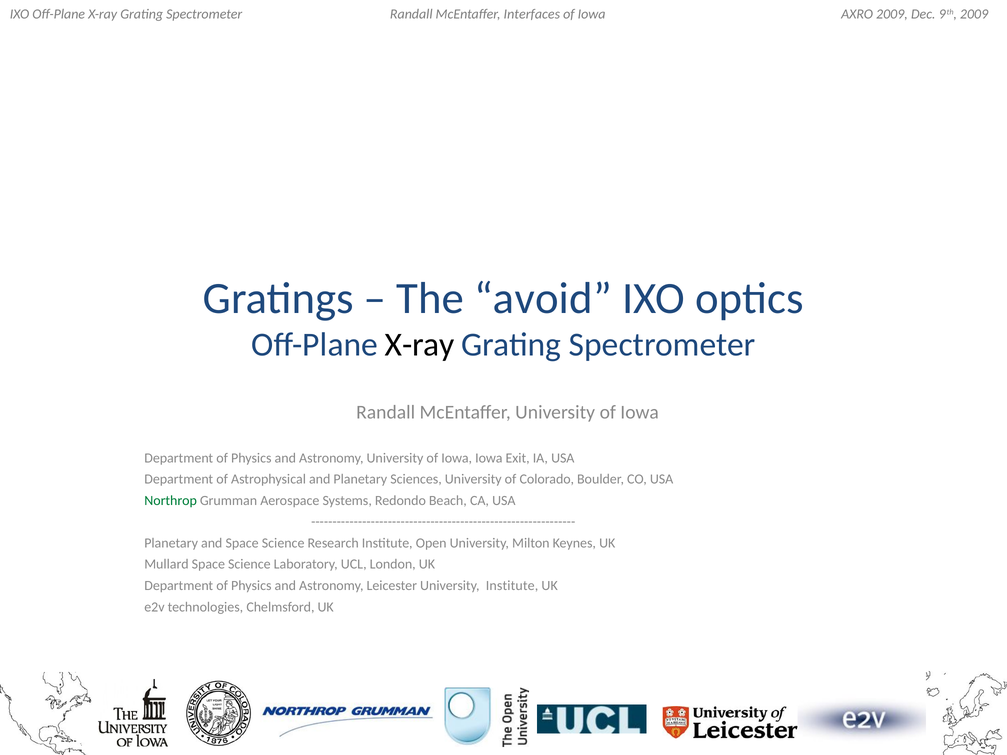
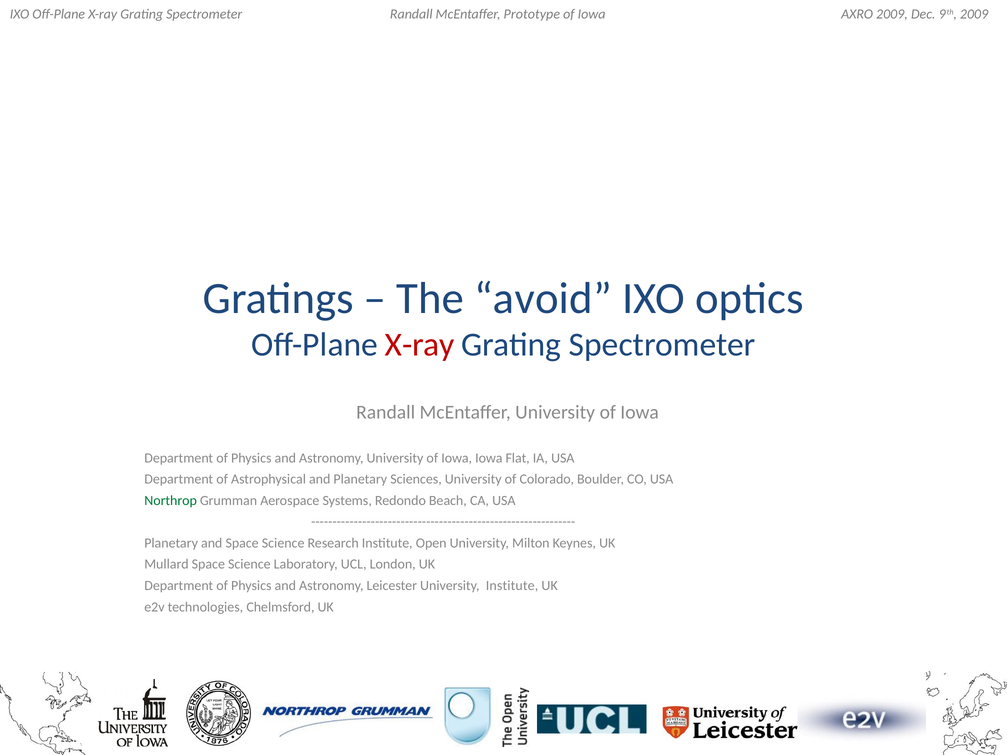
Interfaces: Interfaces -> Prototype
X-ray at (420, 345) colour: black -> red
Exit: Exit -> Flat
